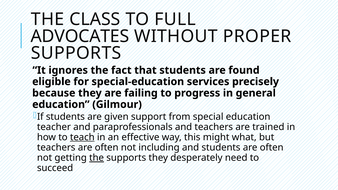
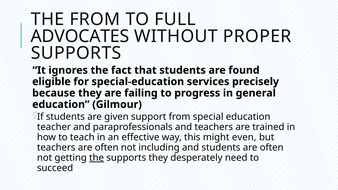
THE CLASS: CLASS -> FROM
teach underline: present -> none
what: what -> even
